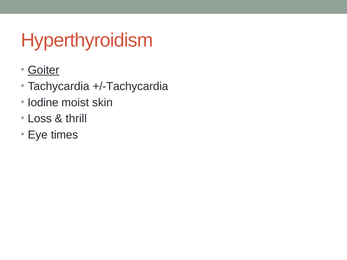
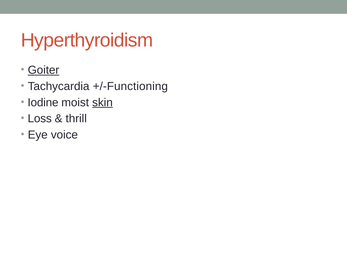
+/-Tachycardia: +/-Tachycardia -> +/-Functioning
skin underline: none -> present
times: times -> voice
